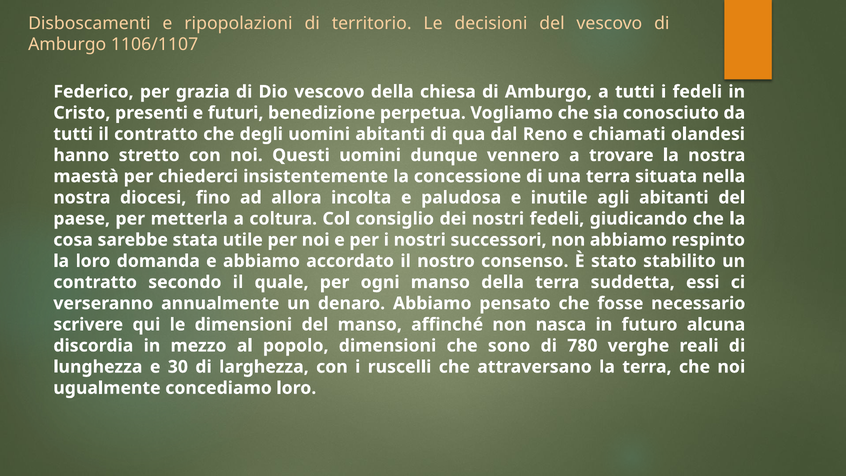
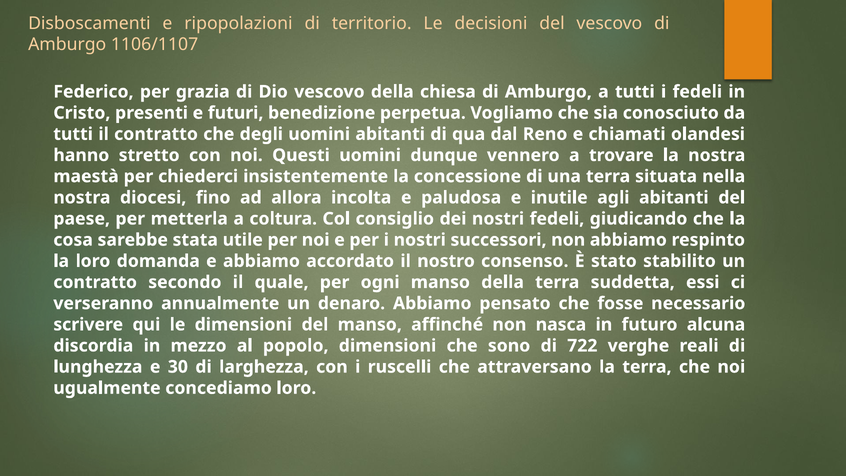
780: 780 -> 722
